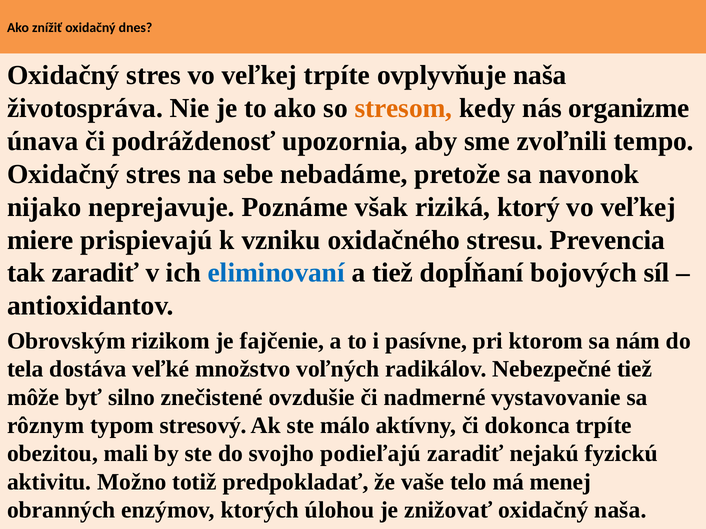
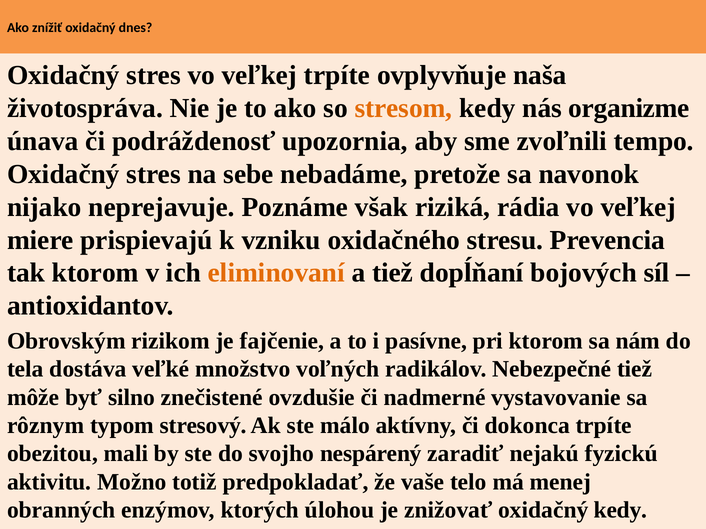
ktorý: ktorý -> rádia
tak zaradiť: zaradiť -> ktorom
eliminovaní colour: blue -> orange
podieľajú: podieľajú -> nespárený
oxidačný naša: naša -> kedy
